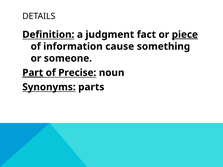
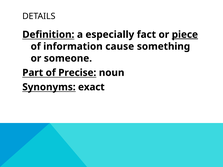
judgment: judgment -> especially
Part underline: present -> none
parts: parts -> exact
